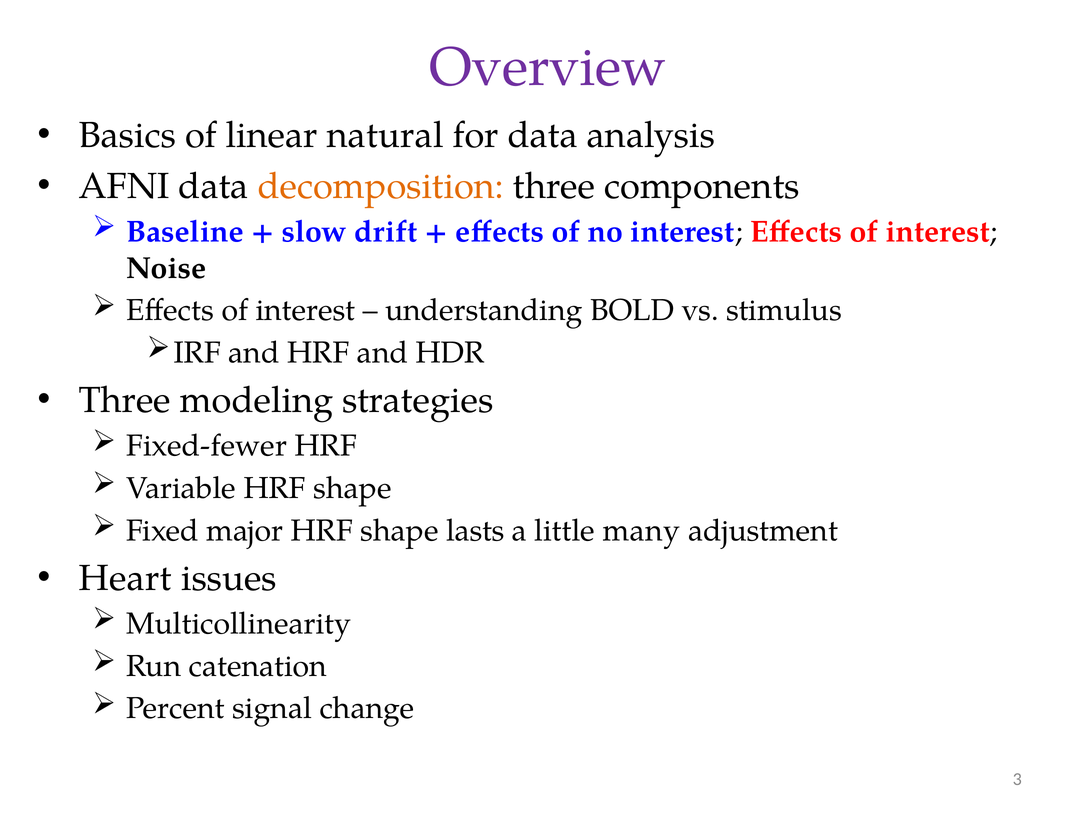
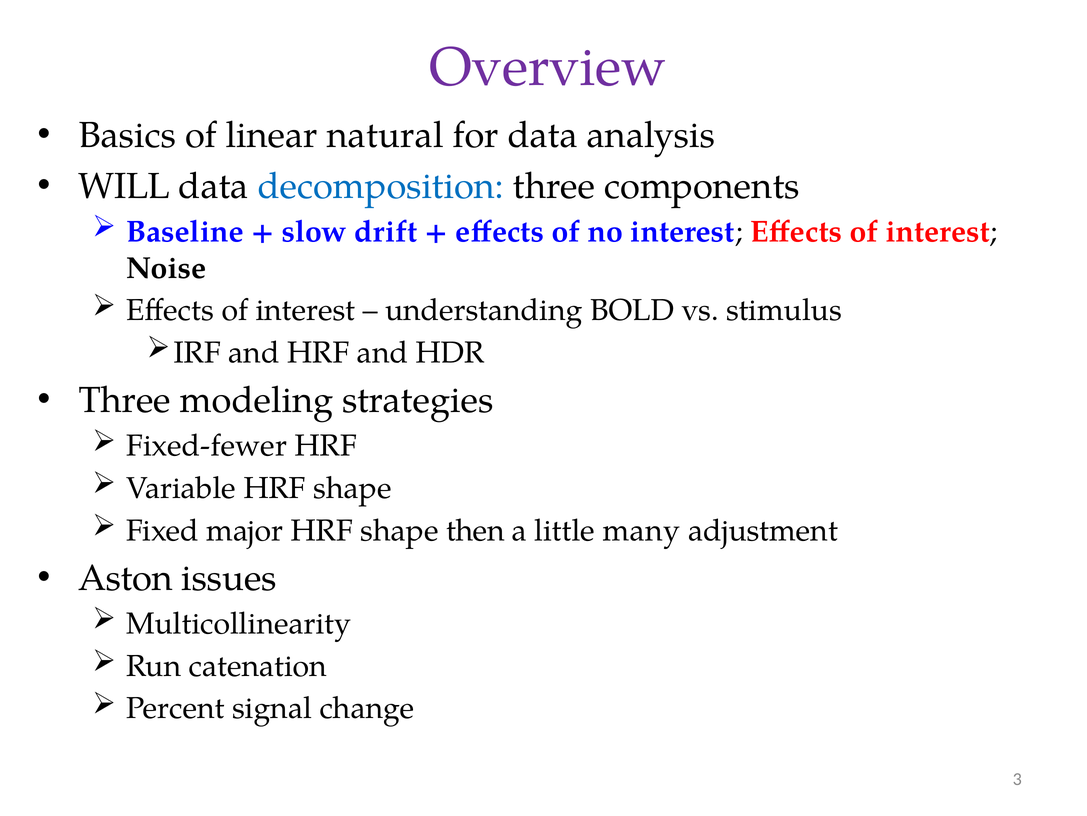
AFNI: AFNI -> WILL
decomposition colour: orange -> blue
lasts: lasts -> then
Heart: Heart -> Aston
